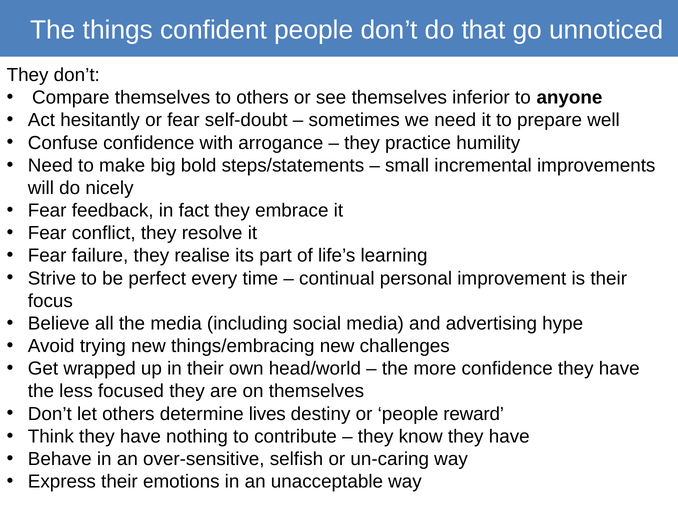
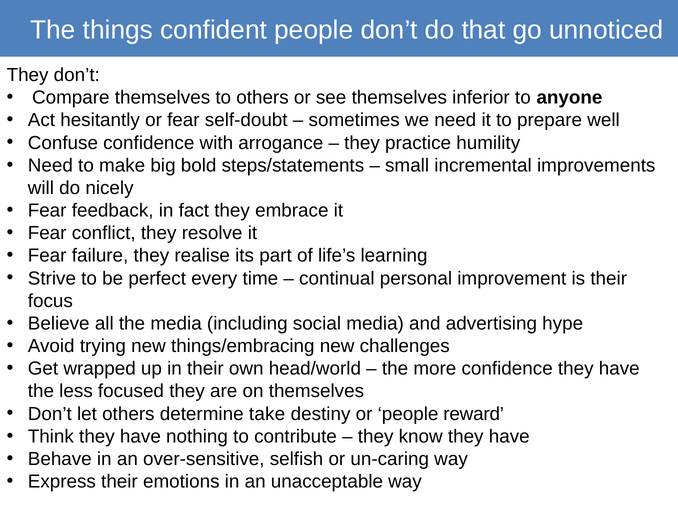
lives: lives -> take
